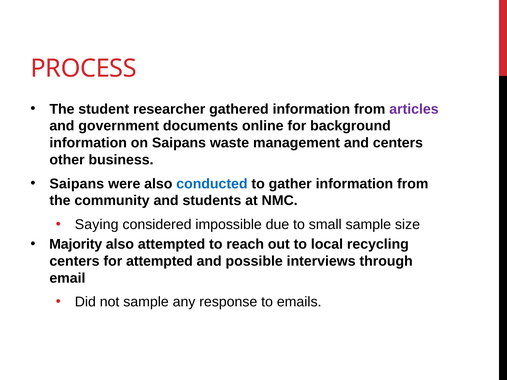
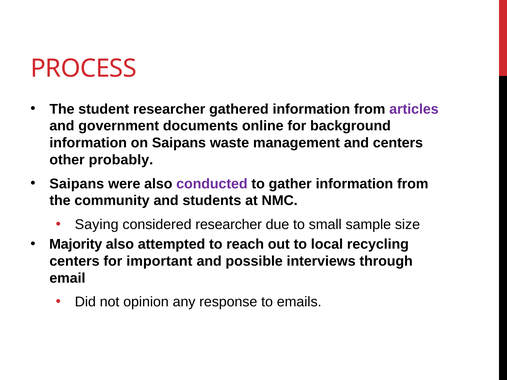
business: business -> probably
conducted colour: blue -> purple
considered impossible: impossible -> researcher
for attempted: attempted -> important
not sample: sample -> opinion
